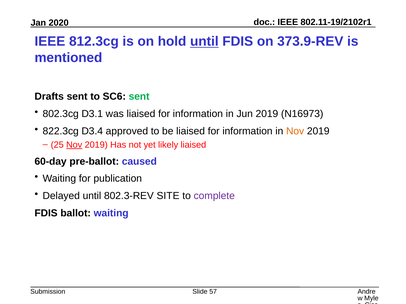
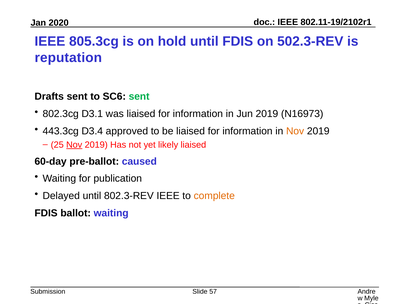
812.3cg: 812.3cg -> 805.3cg
until at (204, 42) underline: present -> none
373.9-REV: 373.9-REV -> 502.3-REV
mentioned: mentioned -> reputation
822.3cg: 822.3cg -> 443.3cg
802.3-REV SITE: SITE -> IEEE
complete colour: purple -> orange
